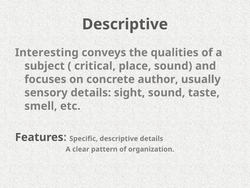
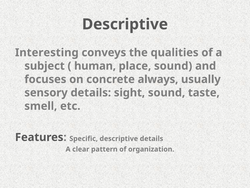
critical: critical -> human
author: author -> always
